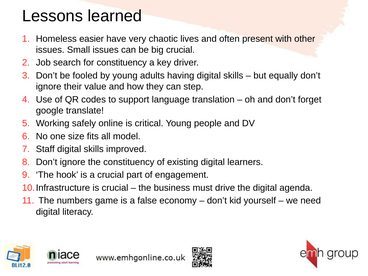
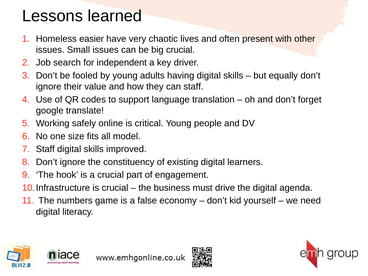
for constituency: constituency -> independent
can step: step -> staff
